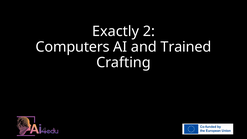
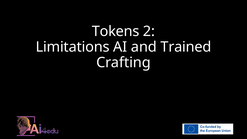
Exactly: Exactly -> Tokens
Computers: Computers -> Limitations
